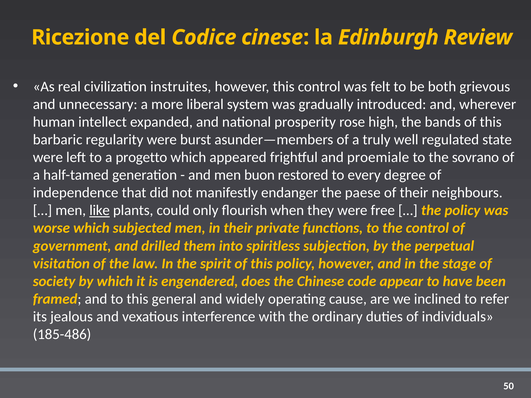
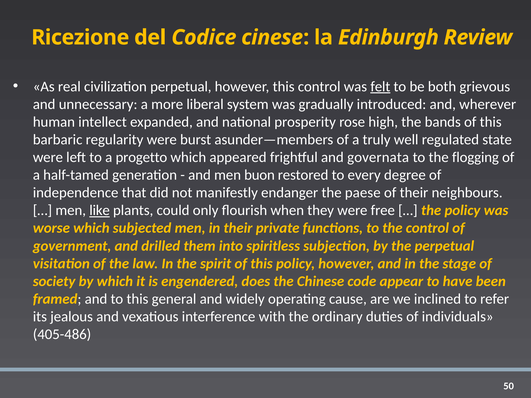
civilization instruites: instruites -> perpetual
felt underline: none -> present
proemiale: proemiale -> governata
sovrano: sovrano -> flogging
185-486: 185-486 -> 405-486
